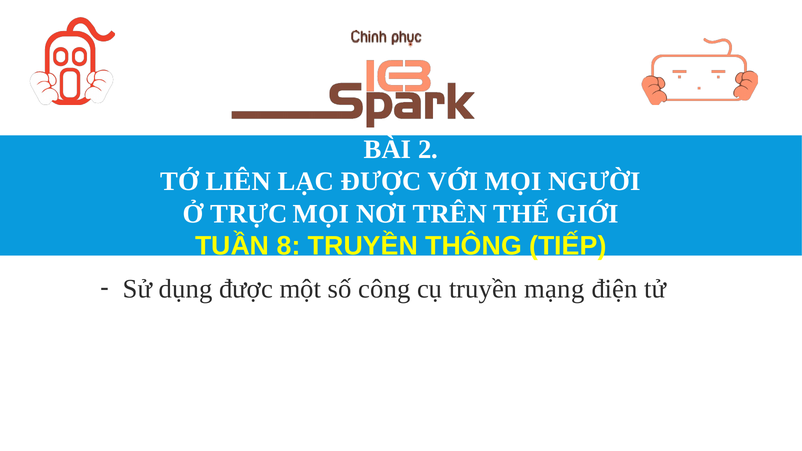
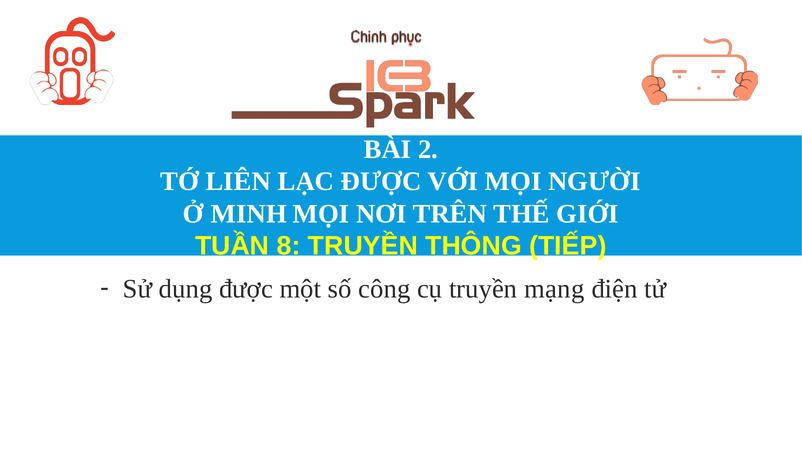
TRỰC: TRỰC -> MINH
